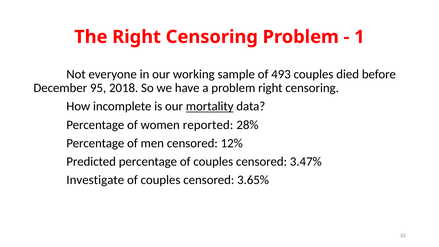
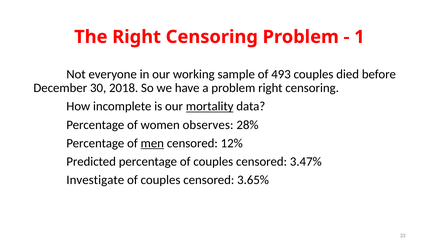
95: 95 -> 30
reported: reported -> observes
men underline: none -> present
